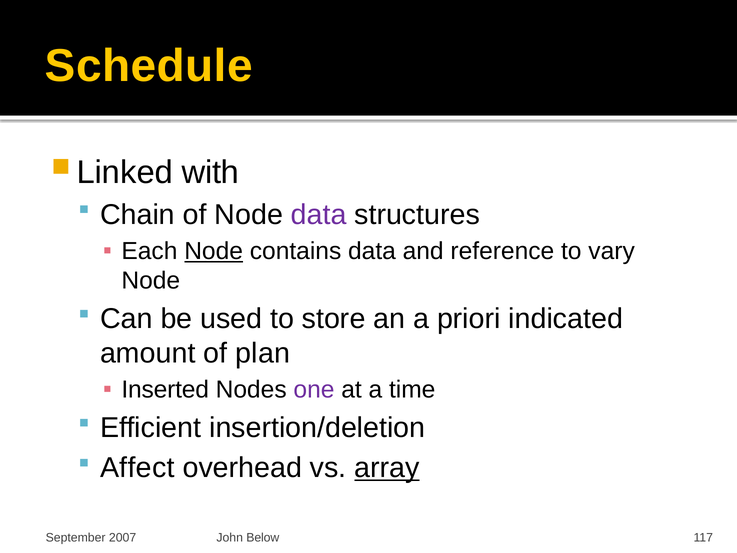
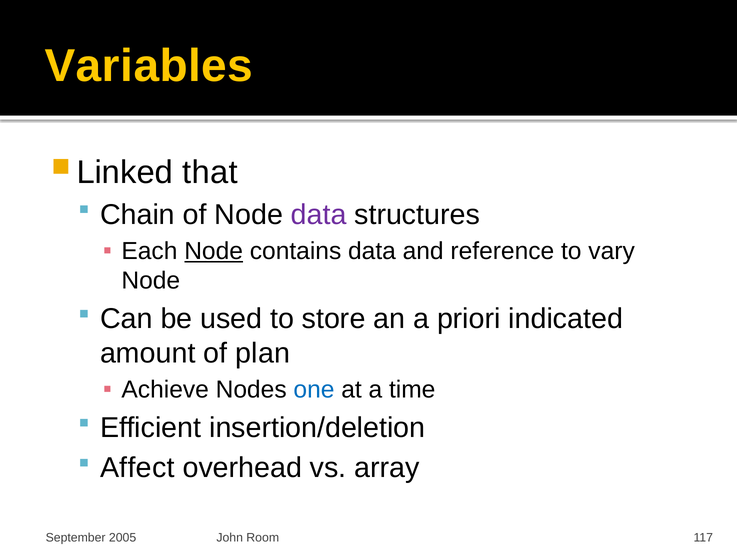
Schedule: Schedule -> Variables
with: with -> that
Inserted: Inserted -> Achieve
one colour: purple -> blue
array underline: present -> none
2007: 2007 -> 2005
Below: Below -> Room
